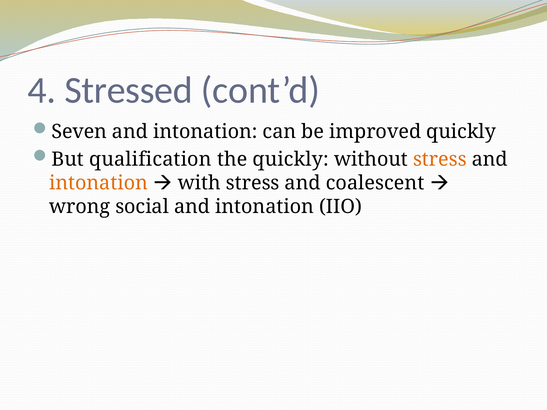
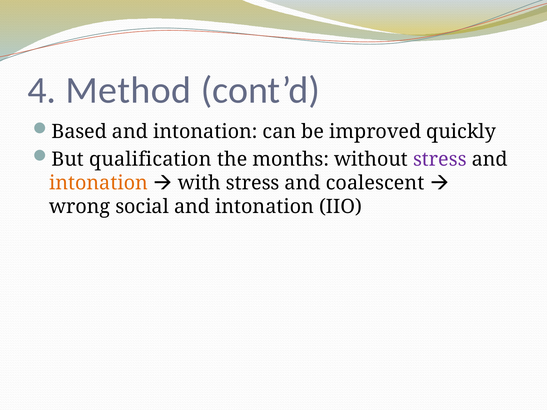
Stressed: Stressed -> Method
Seven: Seven -> Based
the quickly: quickly -> months
stress at (440, 159) colour: orange -> purple
